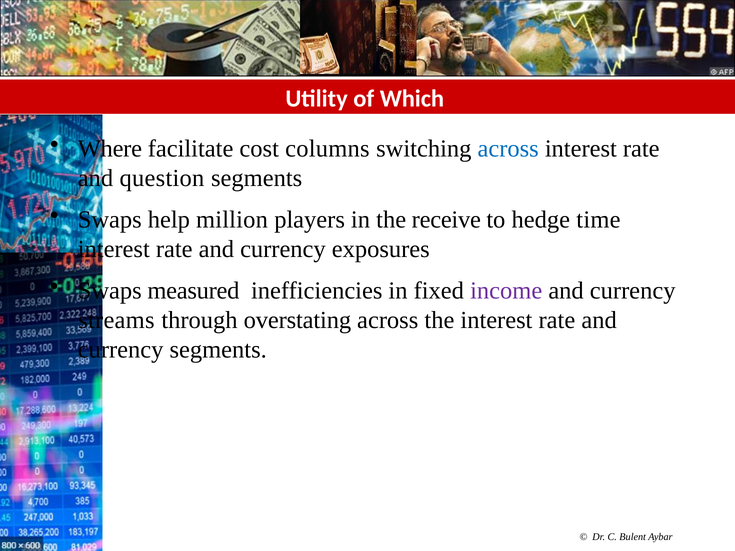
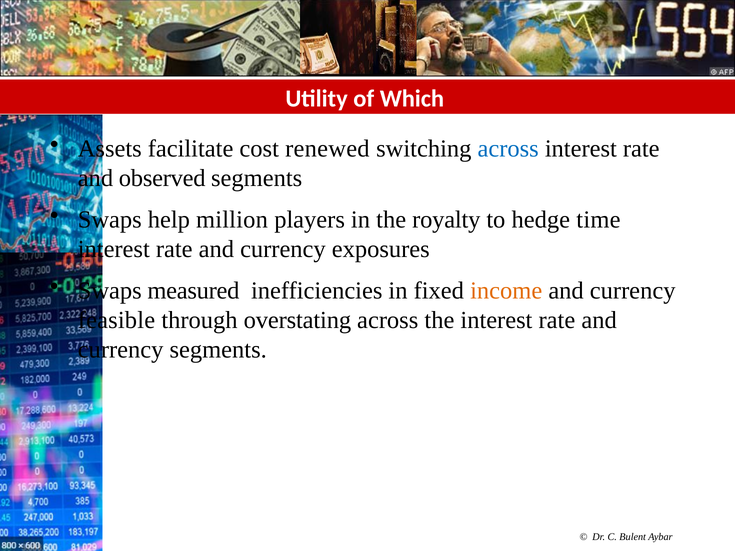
Where: Where -> Assets
columns: columns -> renewed
question: question -> observed
receive: receive -> royalty
income colour: purple -> orange
streams: streams -> feasible
